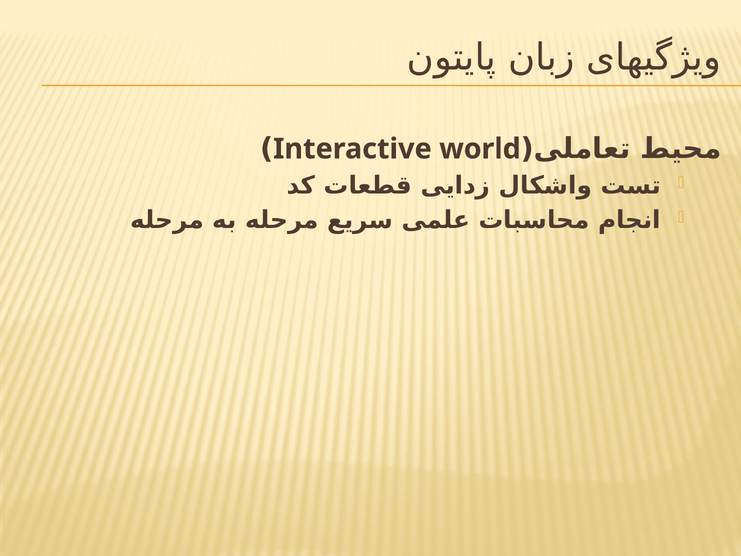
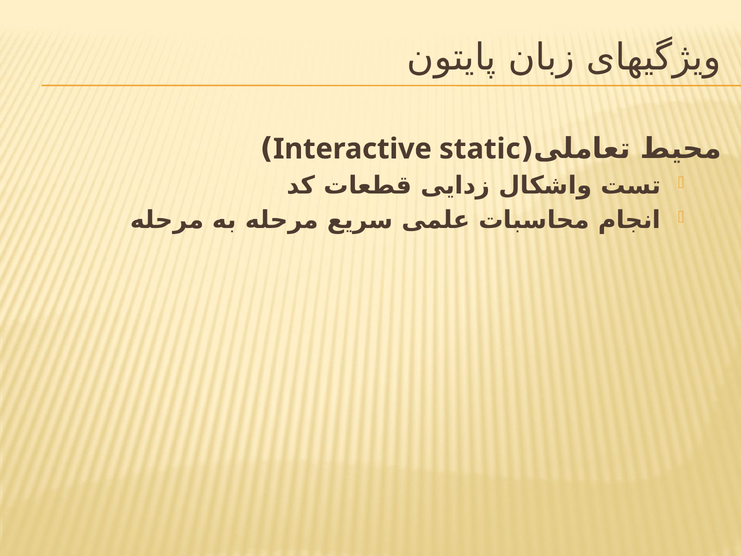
world: world -> static
